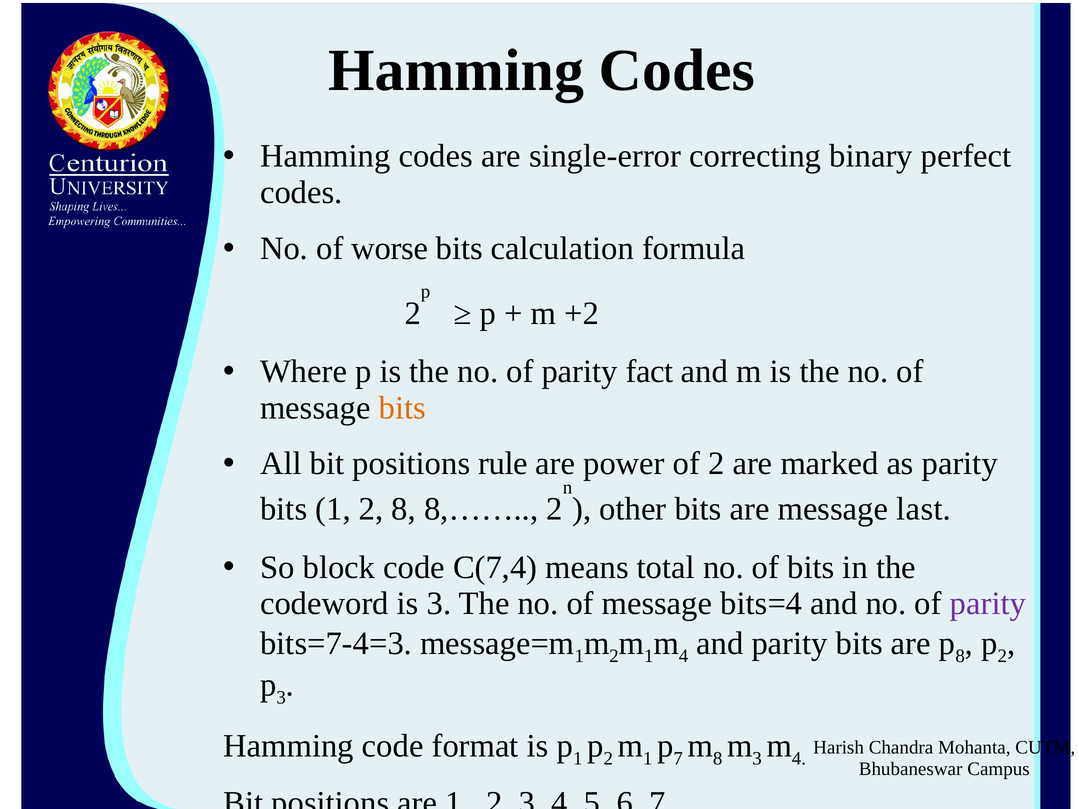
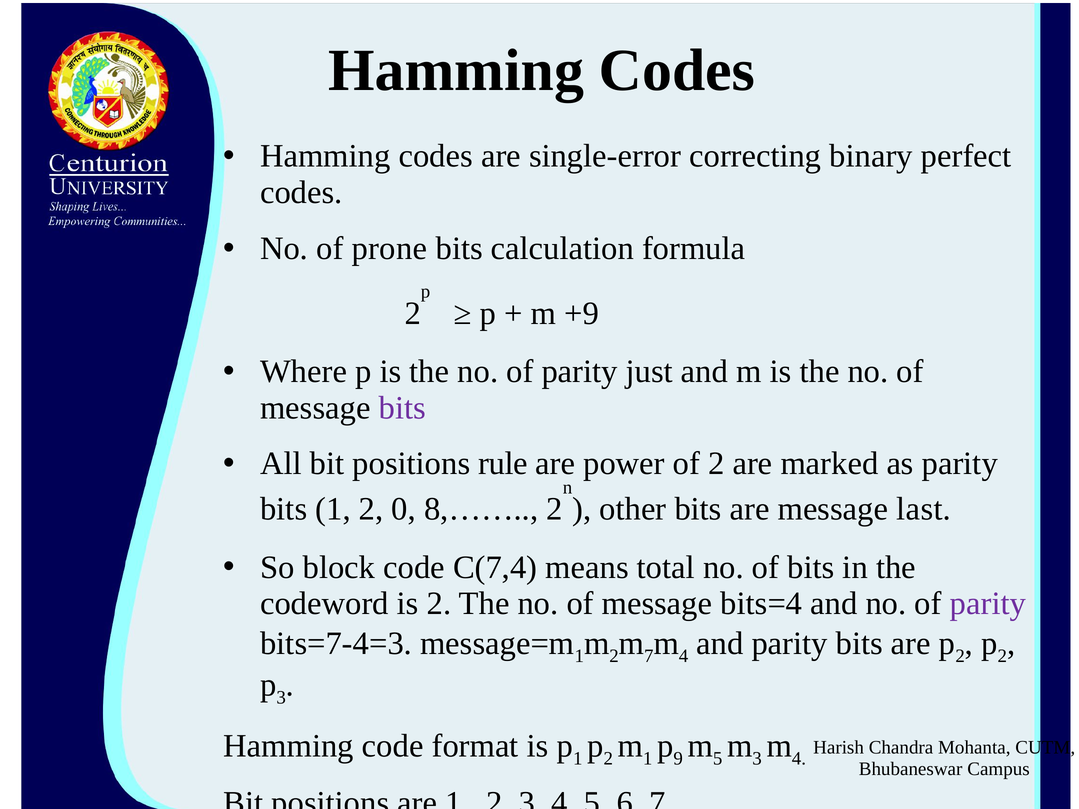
worse: worse -> prone
+2: +2 -> +9
fact: fact -> just
bits at (402, 408) colour: orange -> purple
2 8: 8 -> 0
is 3: 3 -> 2
m 2 m 1: 1 -> 7
are p 8: 8 -> 2
p 7: 7 -> 9
m 8: 8 -> 5
